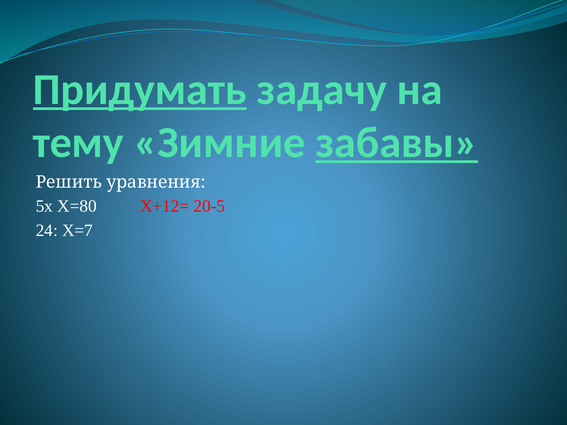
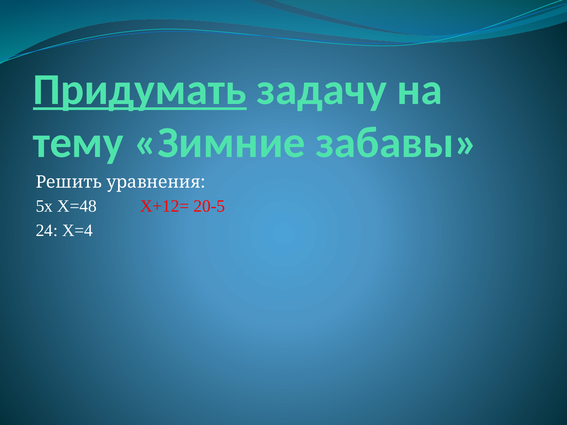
забавы underline: present -> none
Х=80: Х=80 -> Х=48
Х=7: Х=7 -> Х=4
